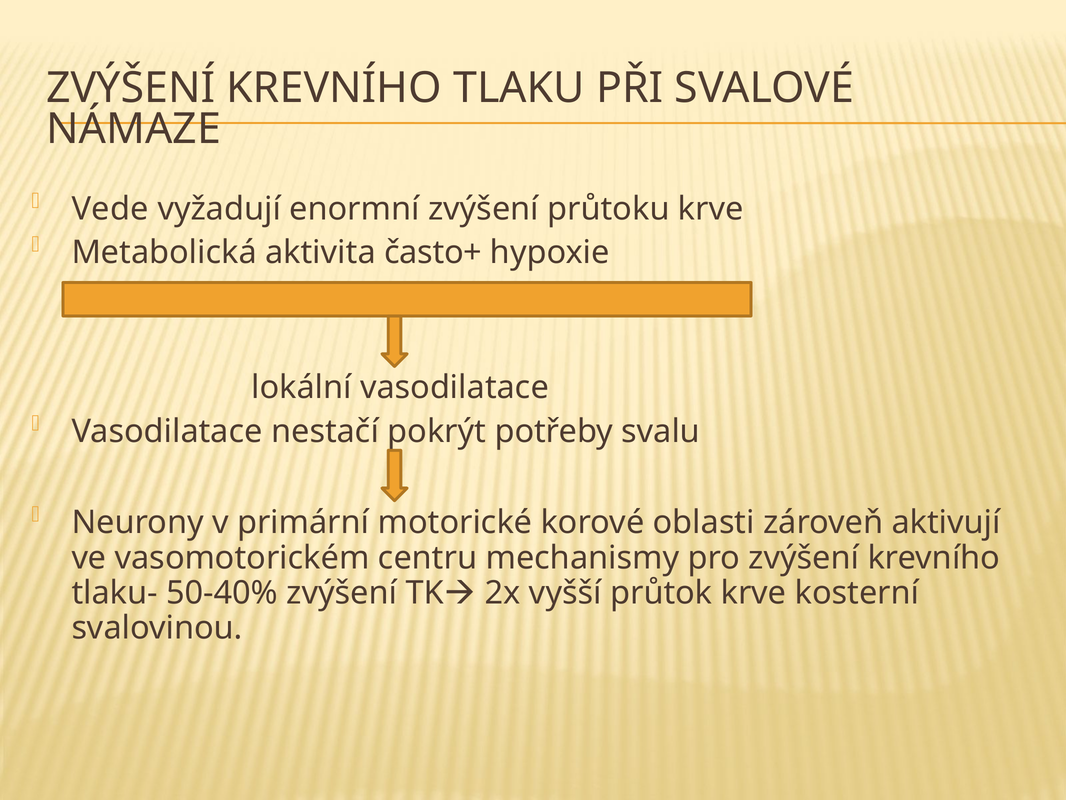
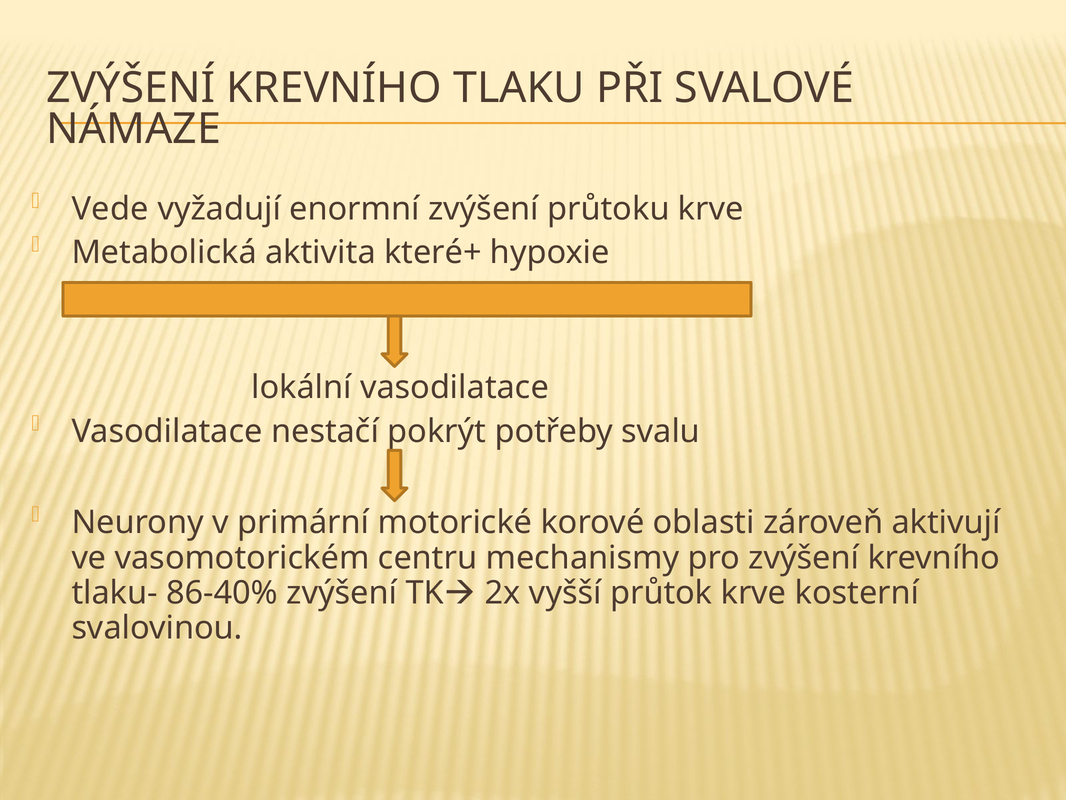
často+: často+ -> které+
50-40%: 50-40% -> 86-40%
